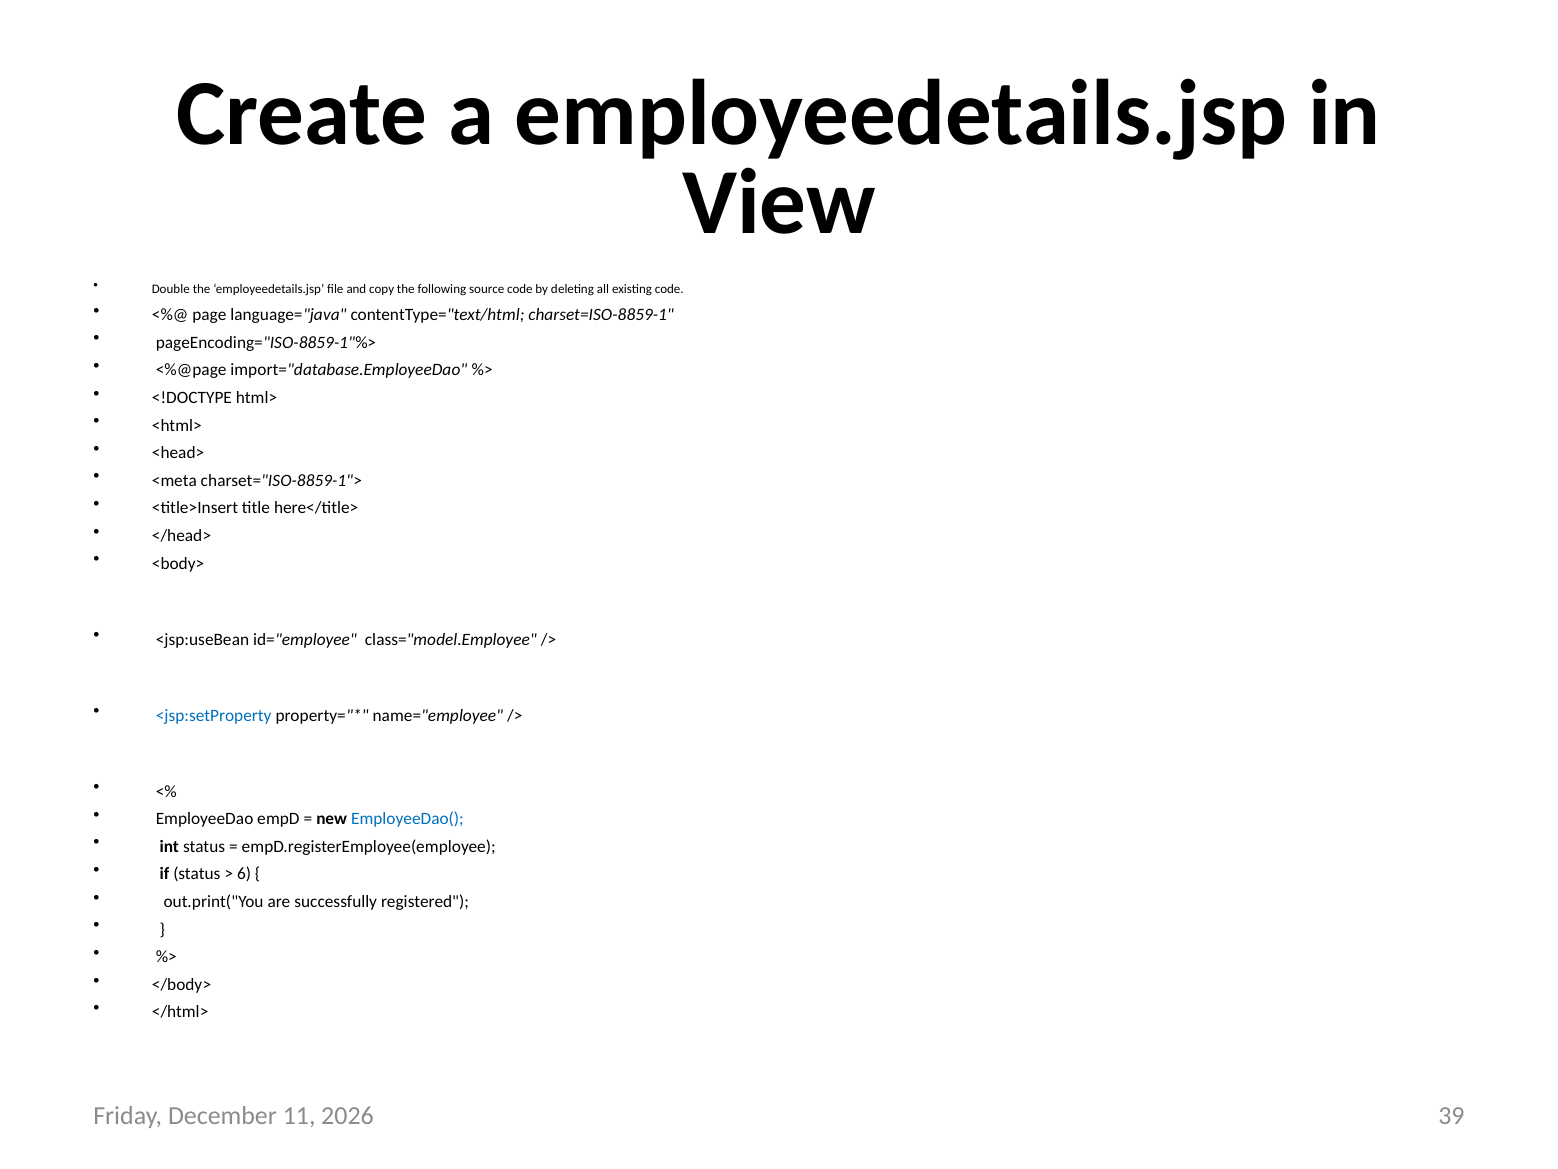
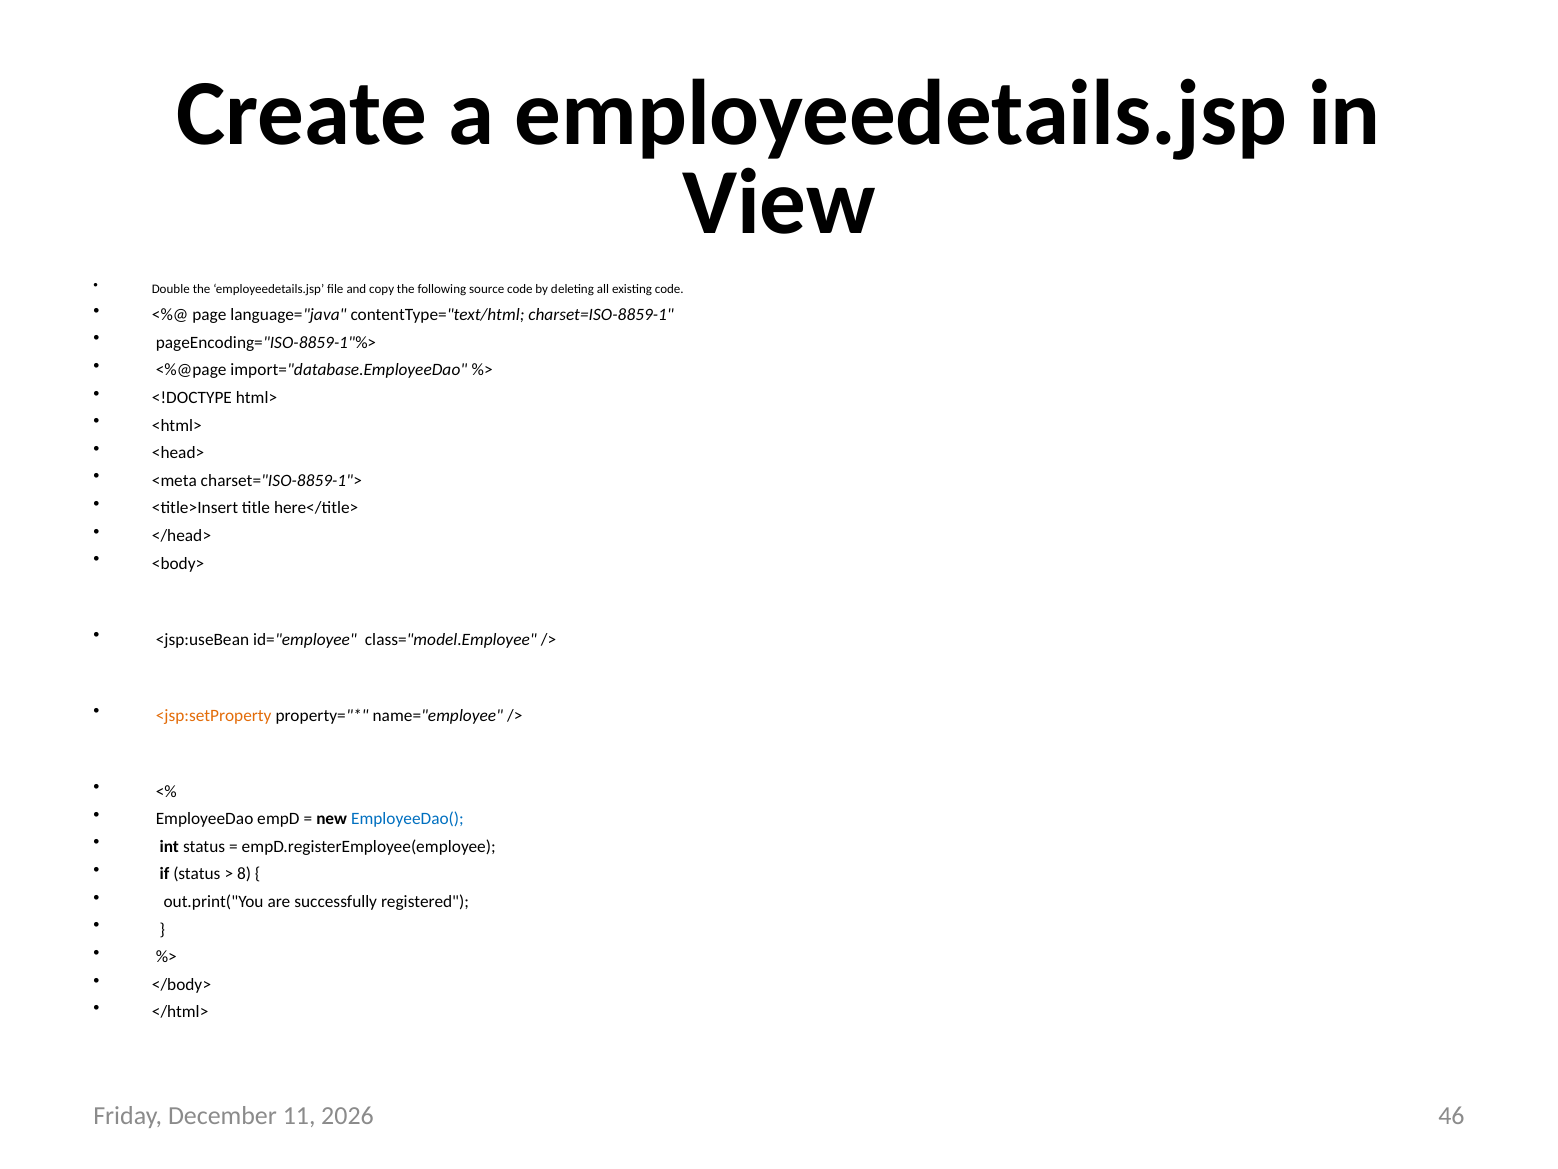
<jsp:setProperty colour: blue -> orange
6: 6 -> 8
39: 39 -> 46
